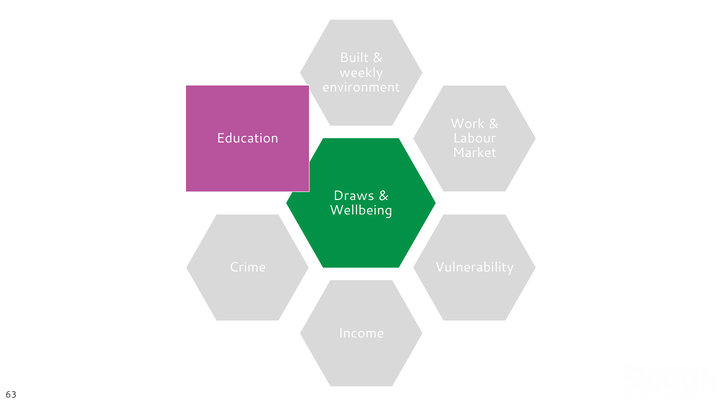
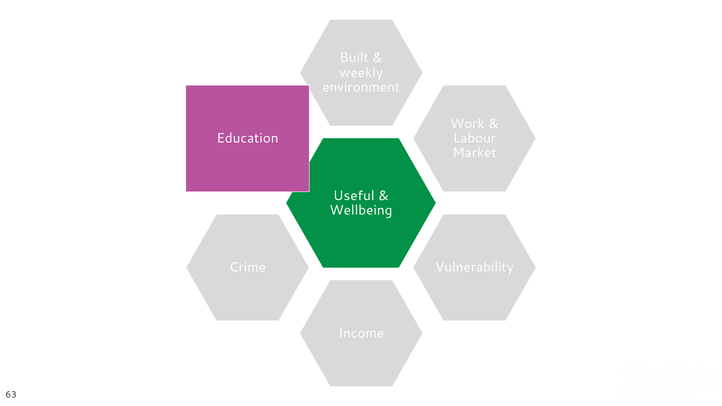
Draws: Draws -> Useful
